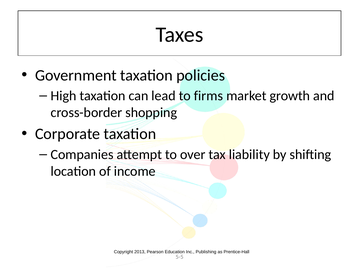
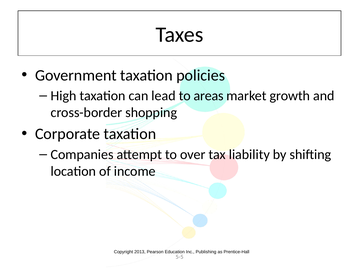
firms: firms -> areas
